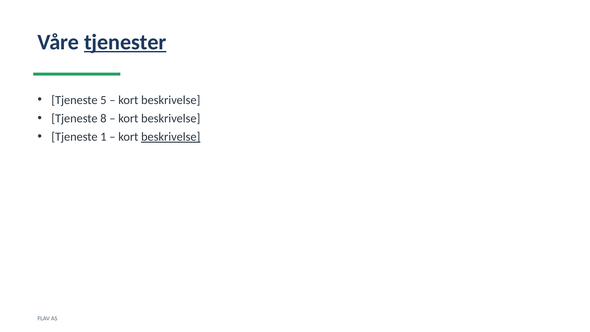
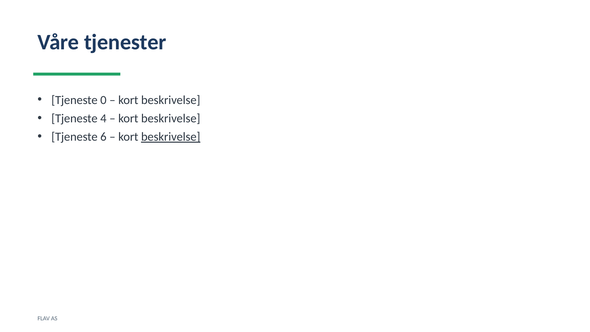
tjenester underline: present -> none
5: 5 -> 0
8: 8 -> 4
1: 1 -> 6
